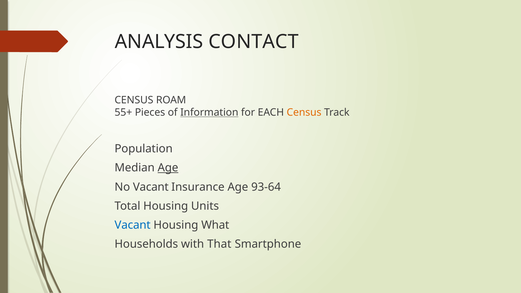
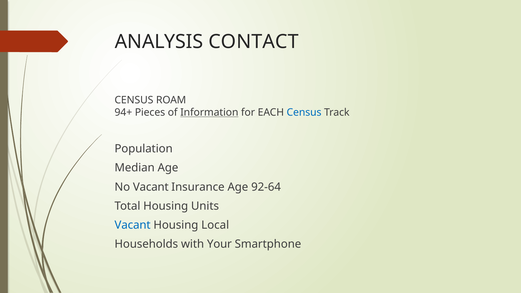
55+: 55+ -> 94+
Census at (304, 112) colour: orange -> blue
Age at (168, 168) underline: present -> none
93-64: 93-64 -> 92-64
What: What -> Local
That: That -> Your
